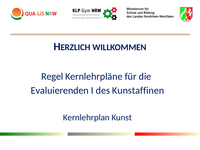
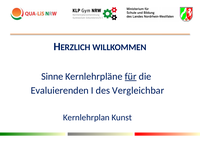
Regel: Regel -> Sinne
für underline: none -> present
Kunstaffinen: Kunstaffinen -> Vergleichbar
